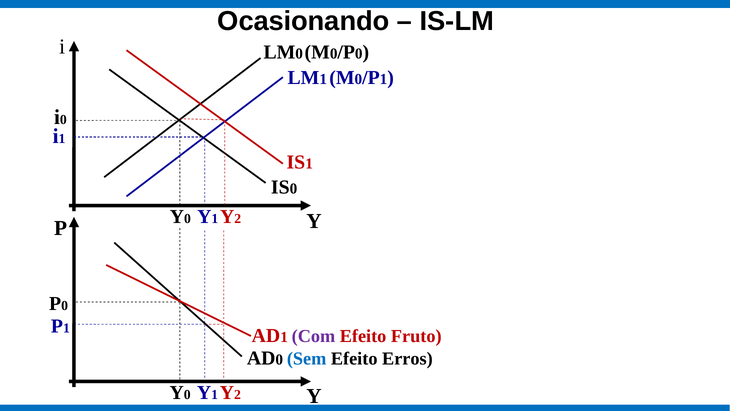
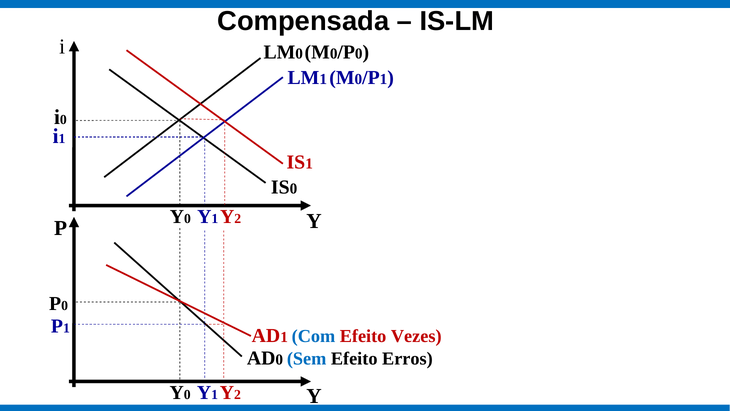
Ocasionando: Ocasionando -> Compensada
Com colour: purple -> blue
Fruto: Fruto -> Vezes
